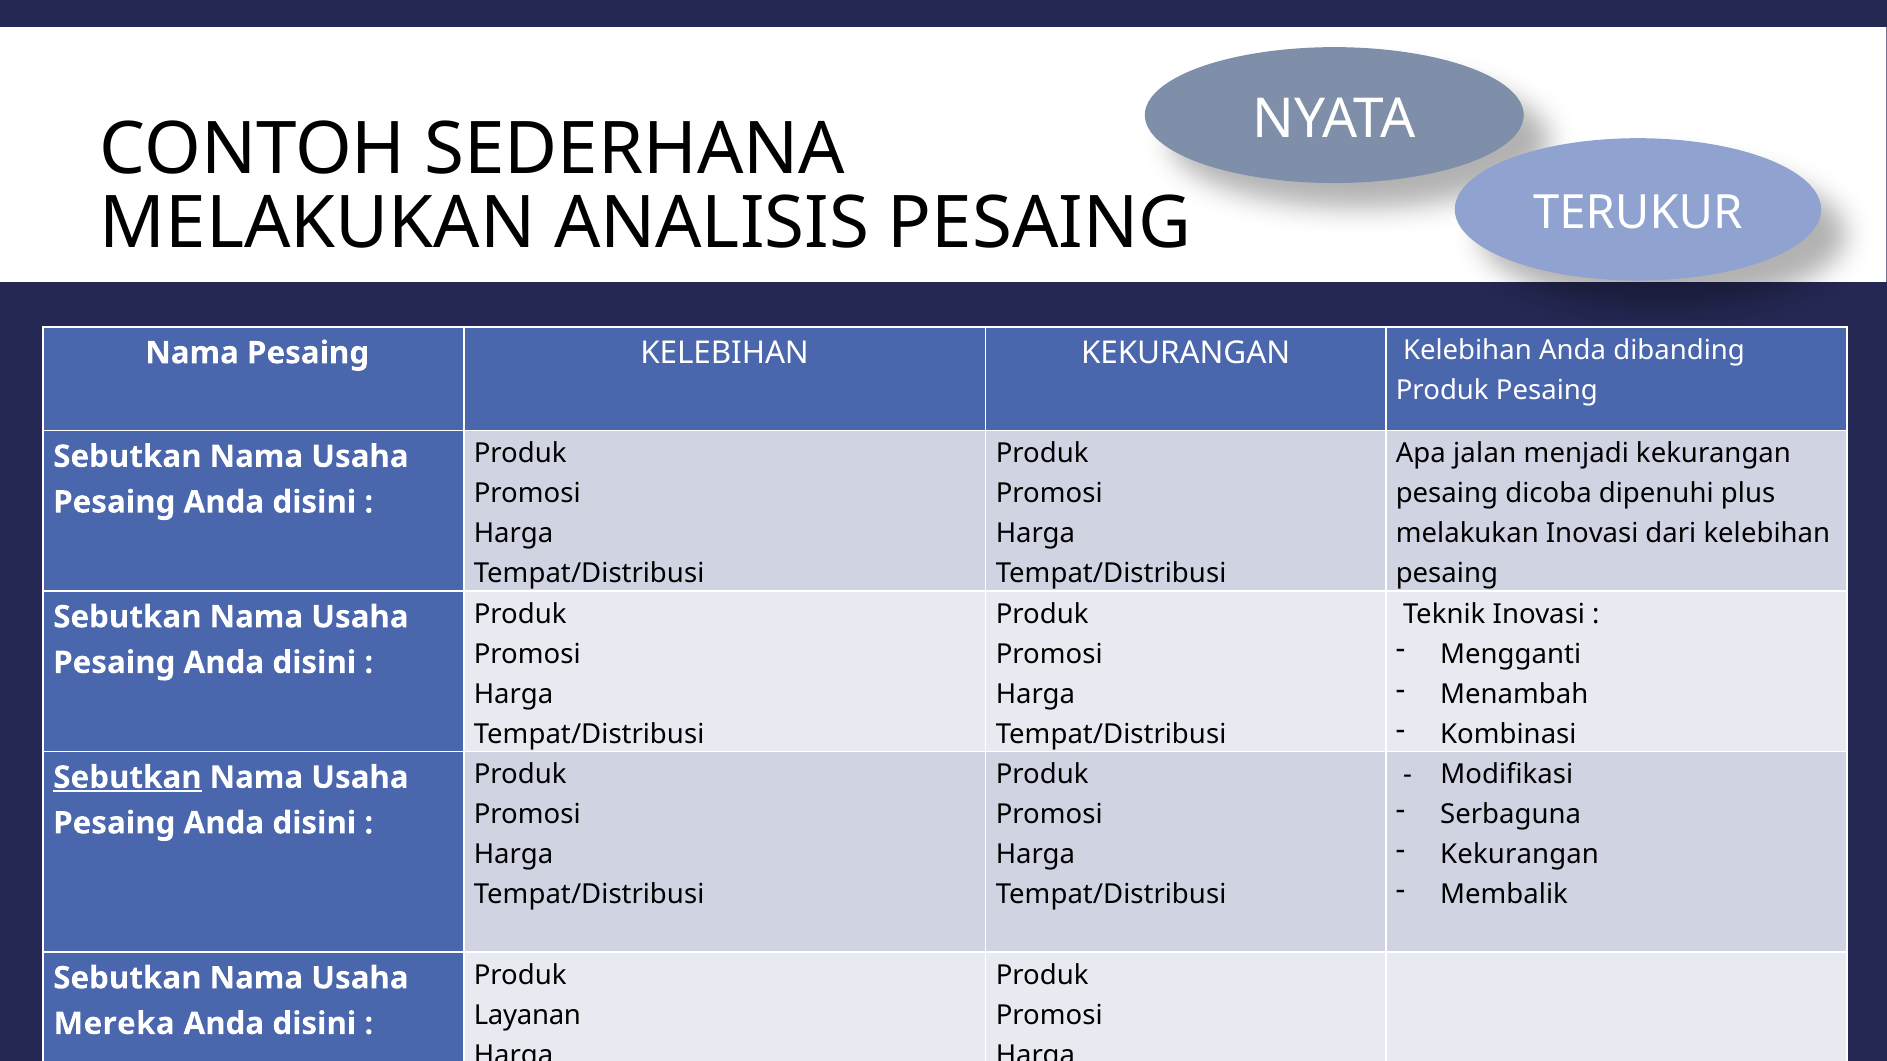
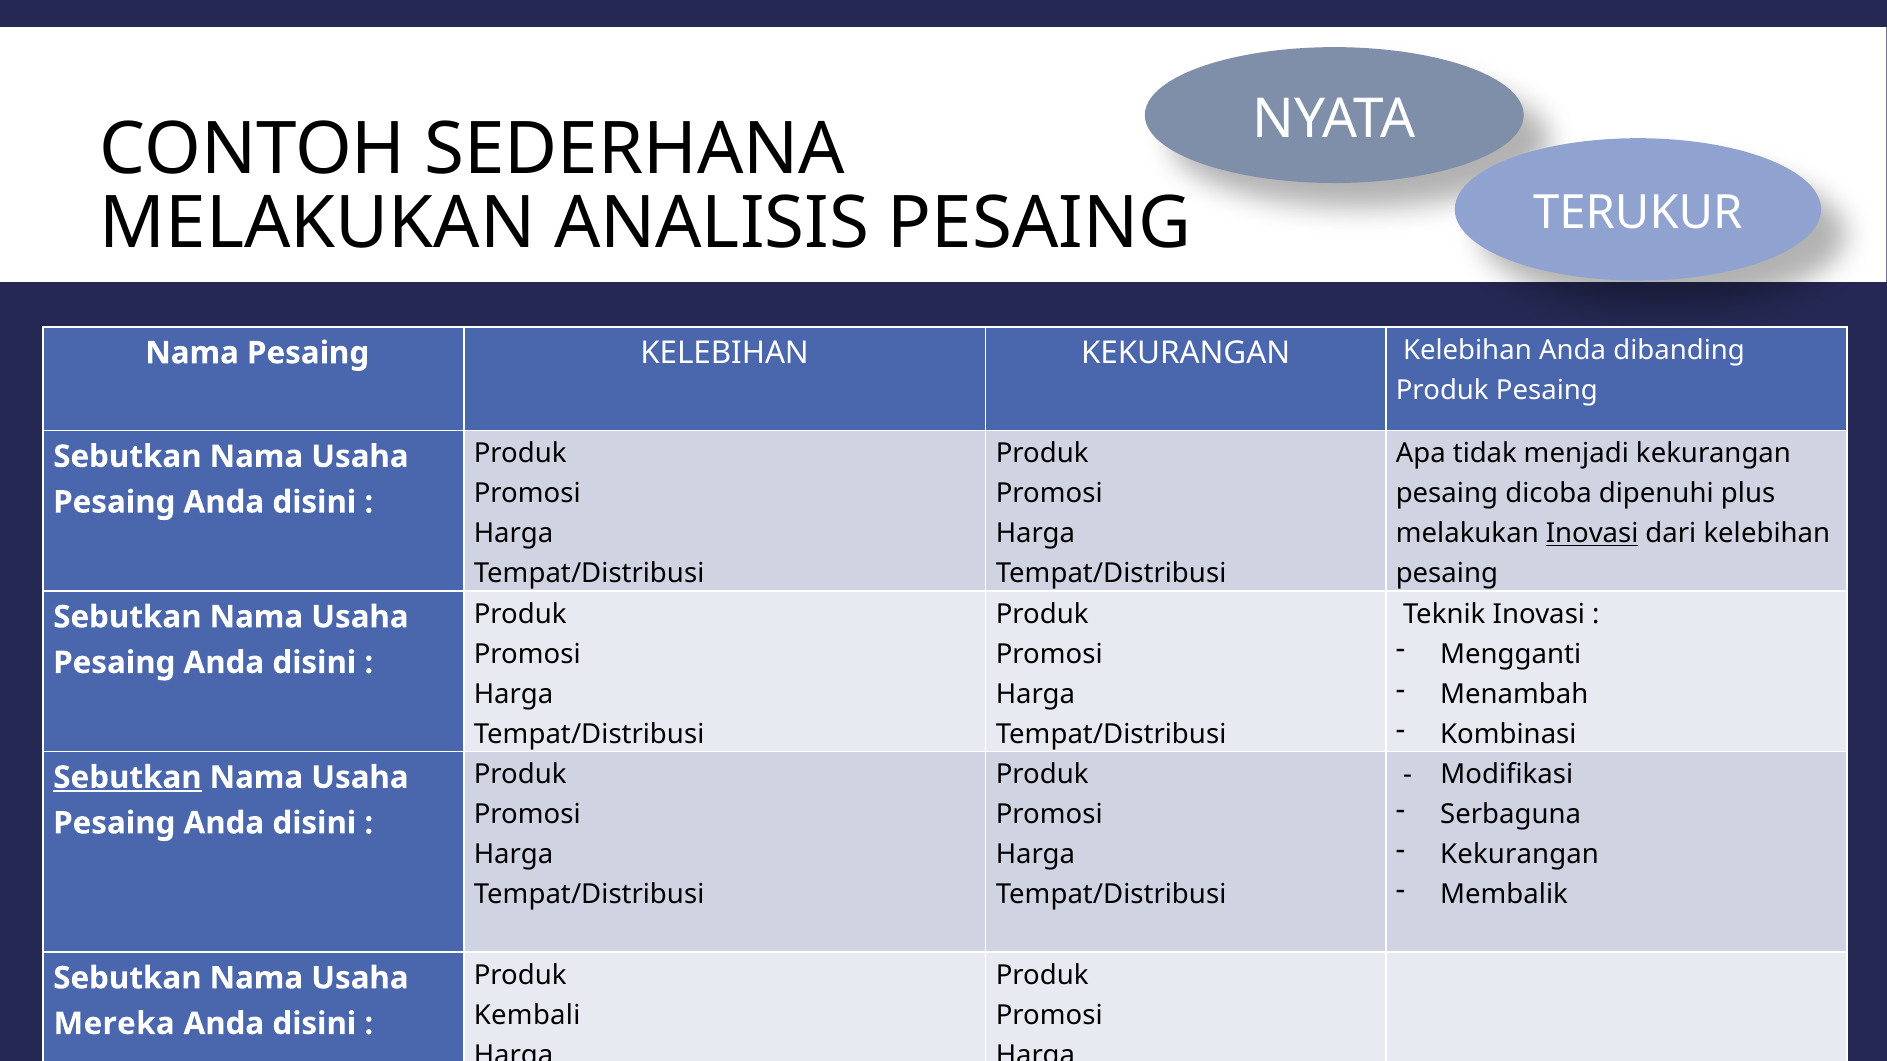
jalan: jalan -> tidak
Inovasi at (1592, 534) underline: none -> present
Layanan: Layanan -> Kembali
